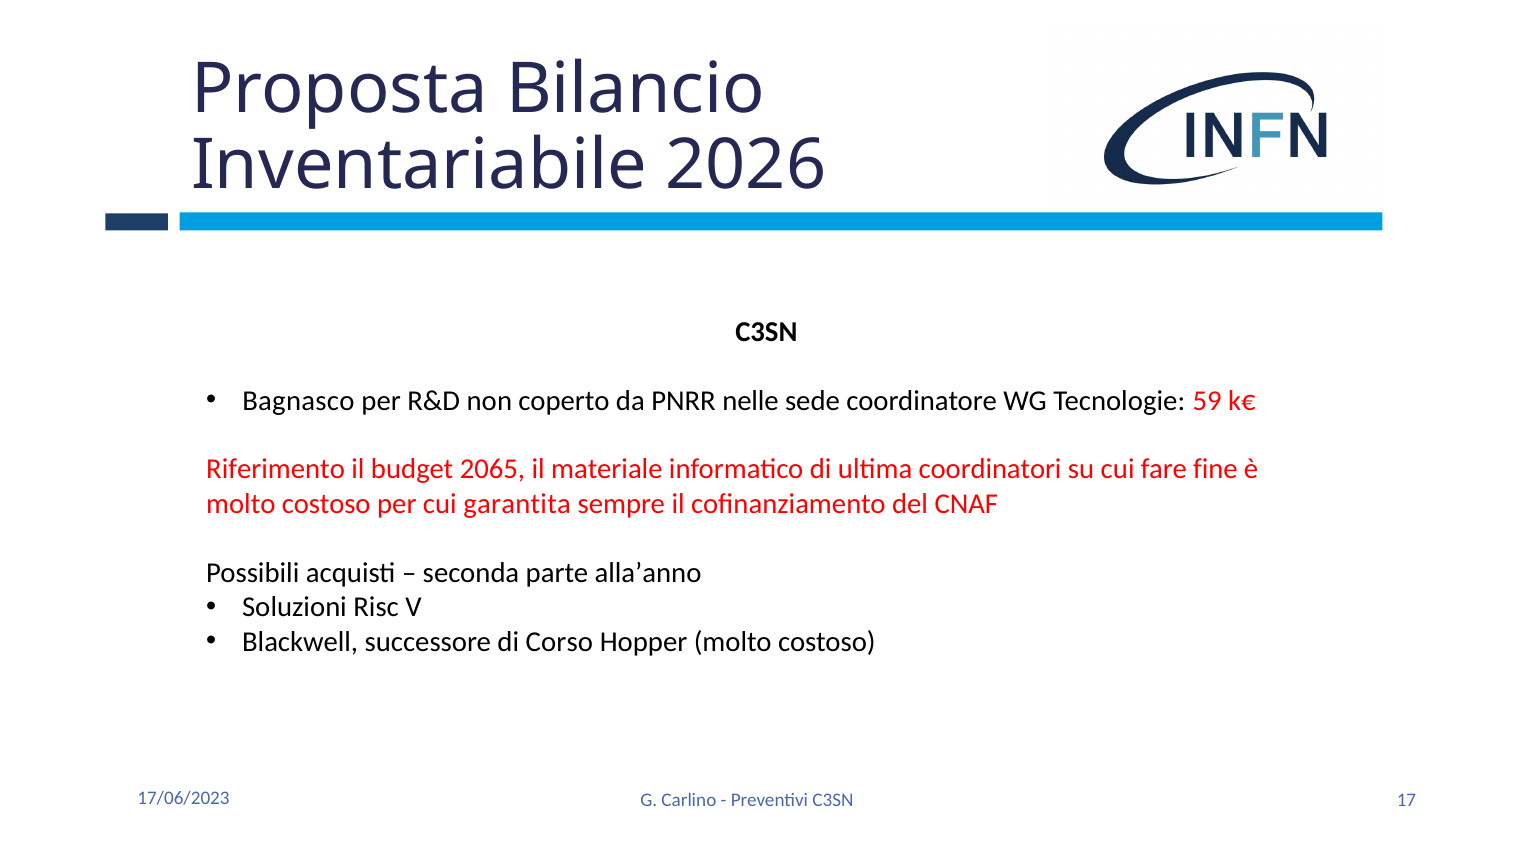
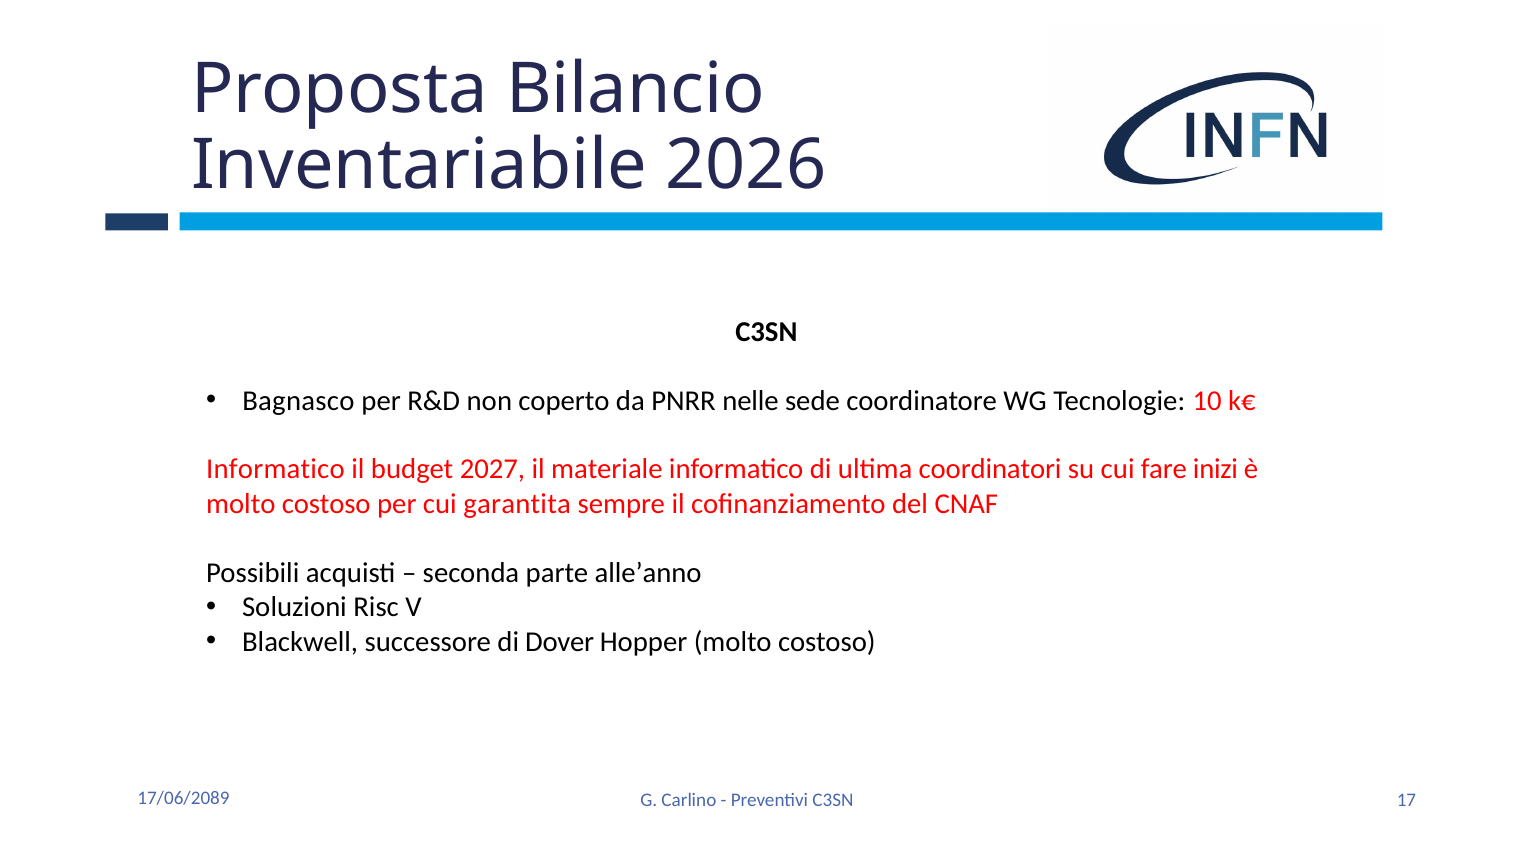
59: 59 -> 10
Riferimento at (276, 470): Riferimento -> Informatico
2065: 2065 -> 2027
fine: fine -> inizi
alla’anno: alla’anno -> alle’anno
Corso: Corso -> Dover
17/06/2023: 17/06/2023 -> 17/06/2089
